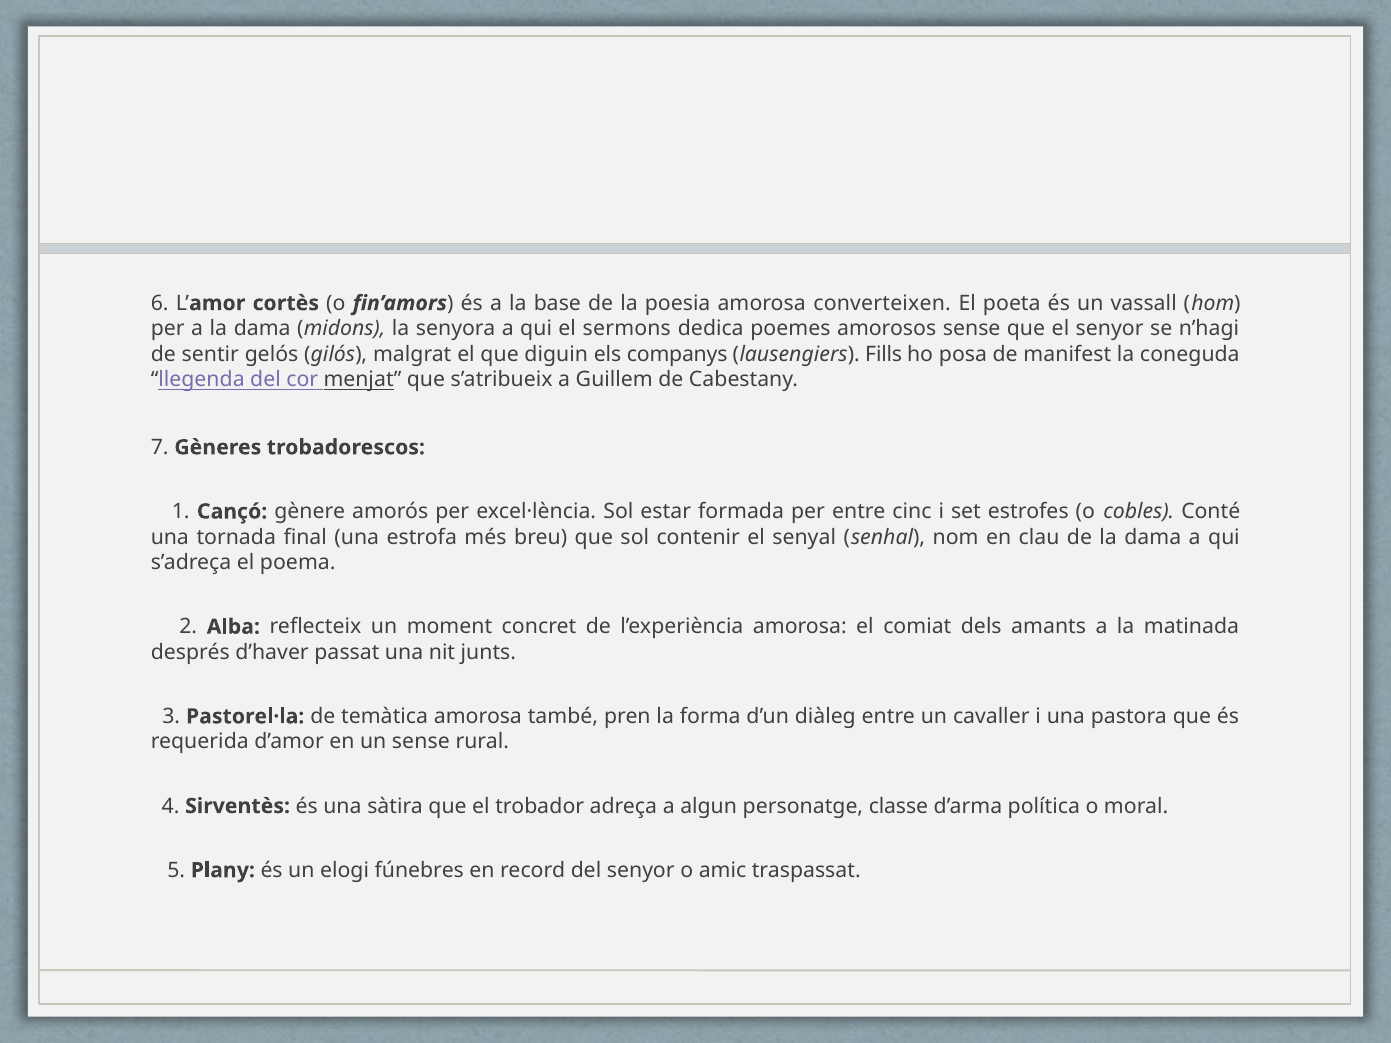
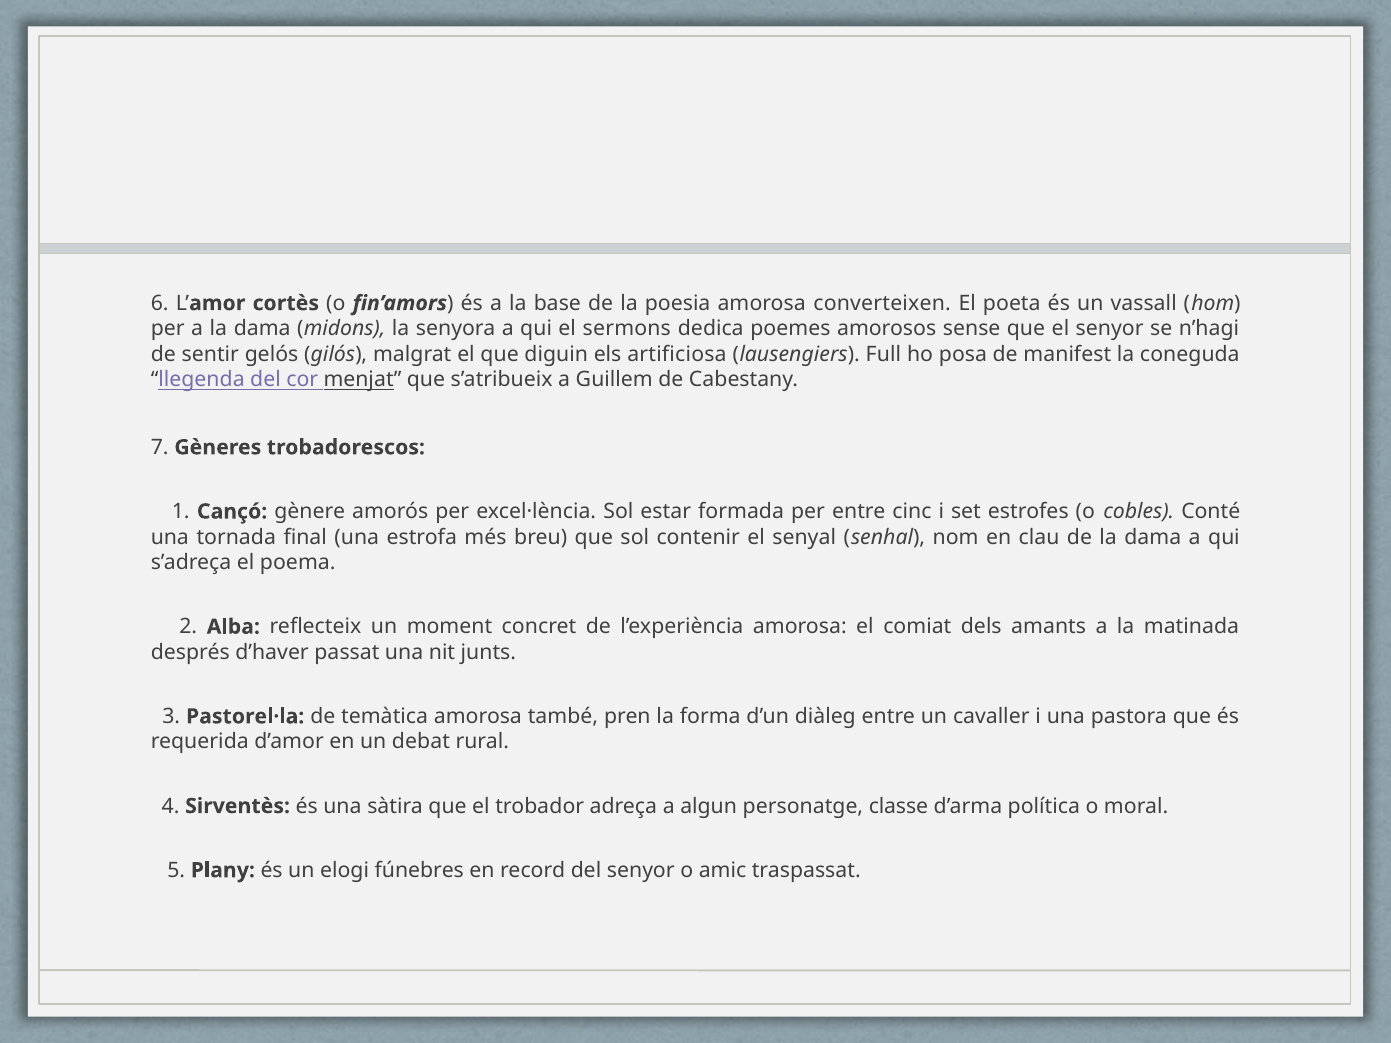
companys: companys -> artificiosa
Fills: Fills -> Full
un sense: sense -> debat
